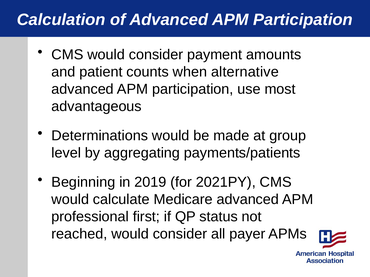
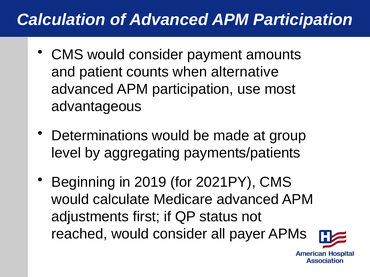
professional: professional -> adjustments
